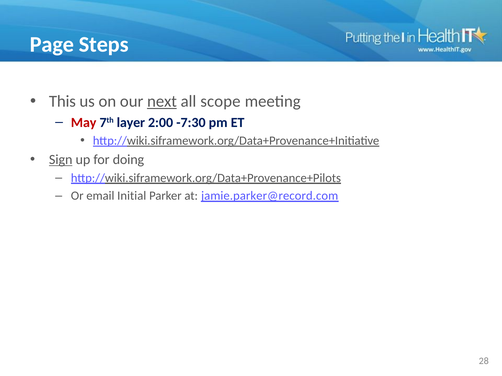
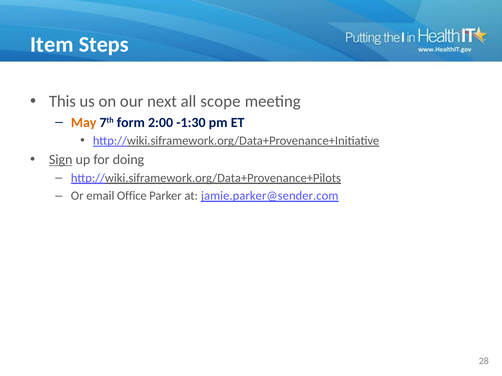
Page: Page -> Item
next underline: present -> none
May colour: red -> orange
layer: layer -> form
-7:30: -7:30 -> -1:30
Initial: Initial -> Office
jamie.parker@record.com: jamie.parker@record.com -> jamie.parker@sender.com
